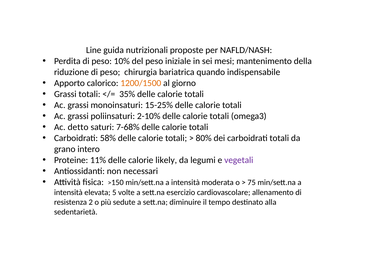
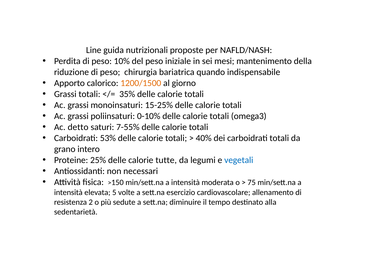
2-10%: 2-10% -> 0-10%
7-68%: 7-68% -> 7-55%
58%: 58% -> 53%
80%: 80% -> 40%
11%: 11% -> 25%
likely: likely -> tutte
vegetali colour: purple -> blue
